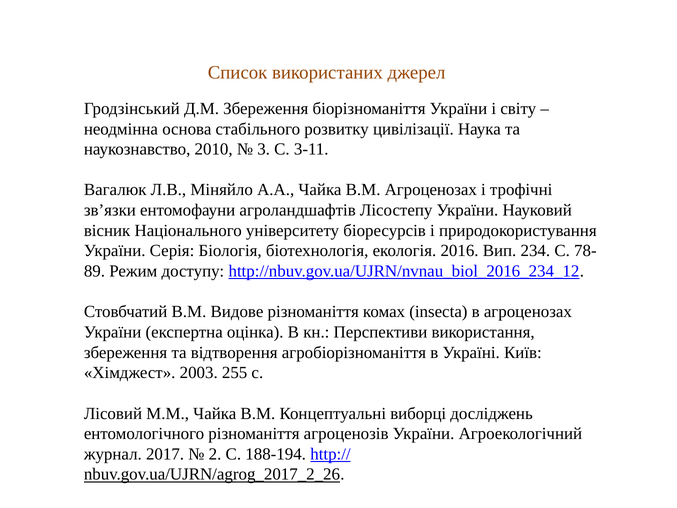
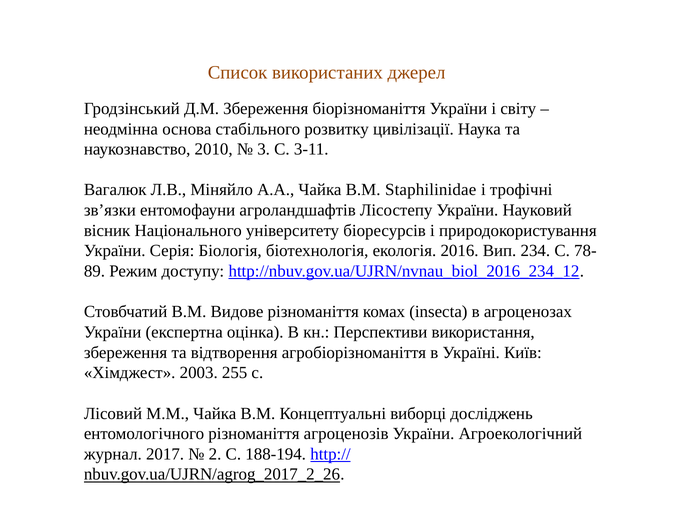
В.М Агроценозах: Агроценозах -> Staphilinidae
